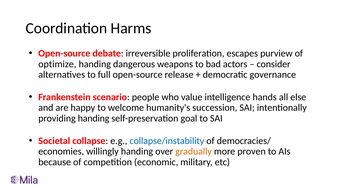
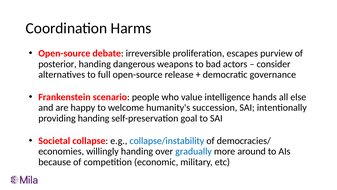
optimize: optimize -> posterior
gradually colour: orange -> blue
proven: proven -> around
